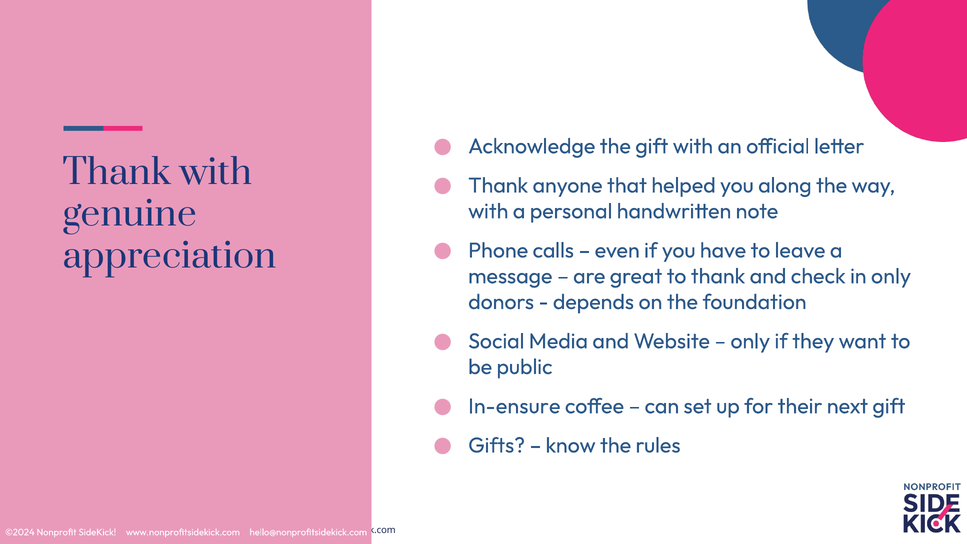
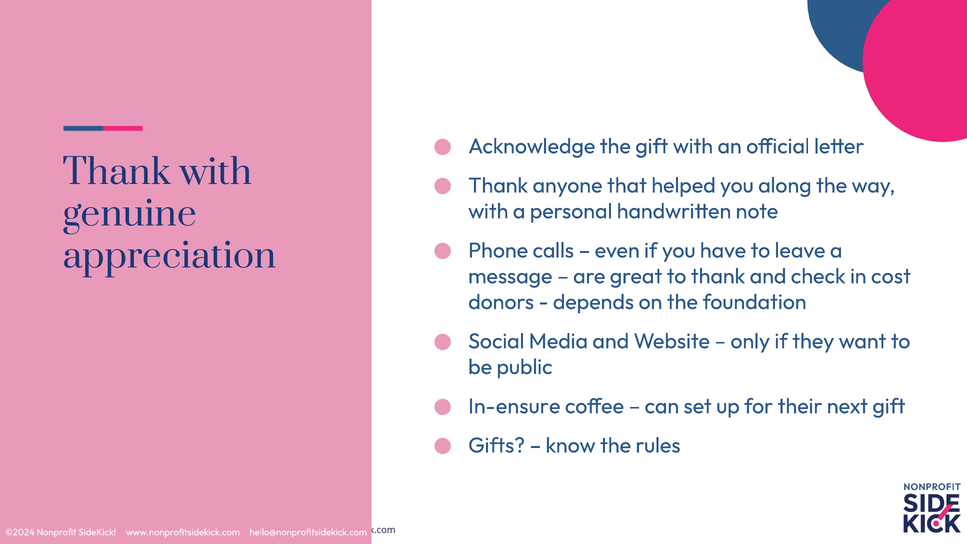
in only: only -> cost
